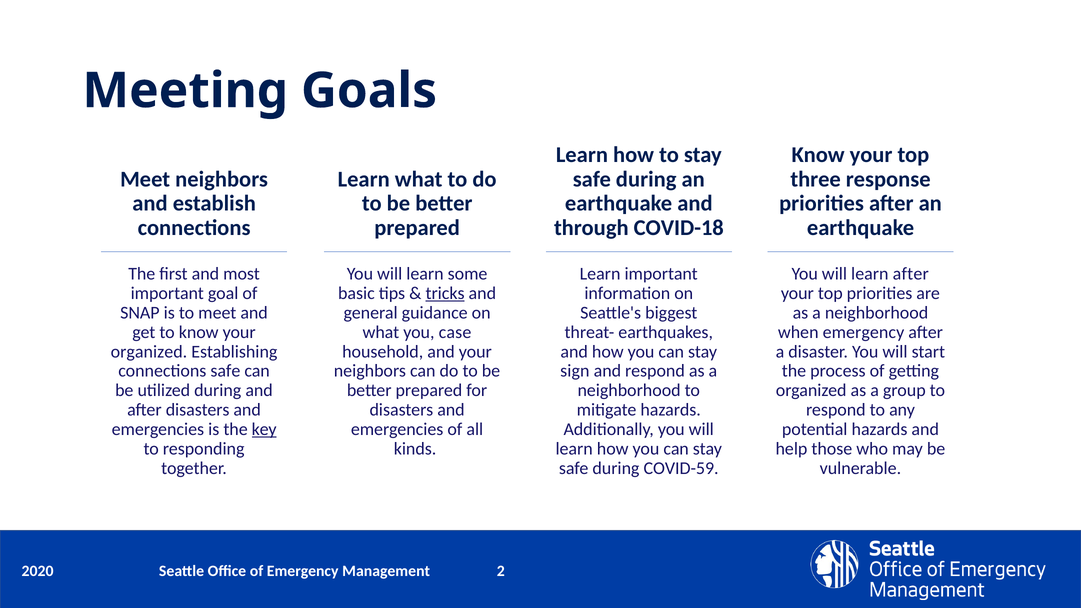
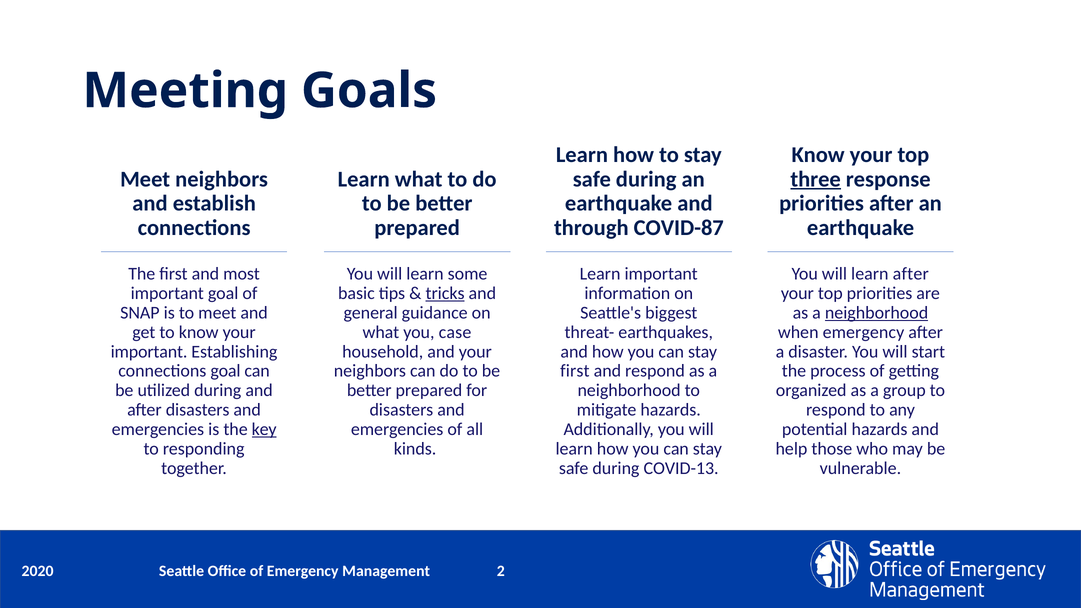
three underline: none -> present
COVID-18: COVID-18 -> COVID-87
neighborhood at (877, 313) underline: none -> present
organized at (149, 352): organized -> important
connections safe: safe -> goal
sign at (575, 371): sign -> first
COVID-59: COVID-59 -> COVID-13
